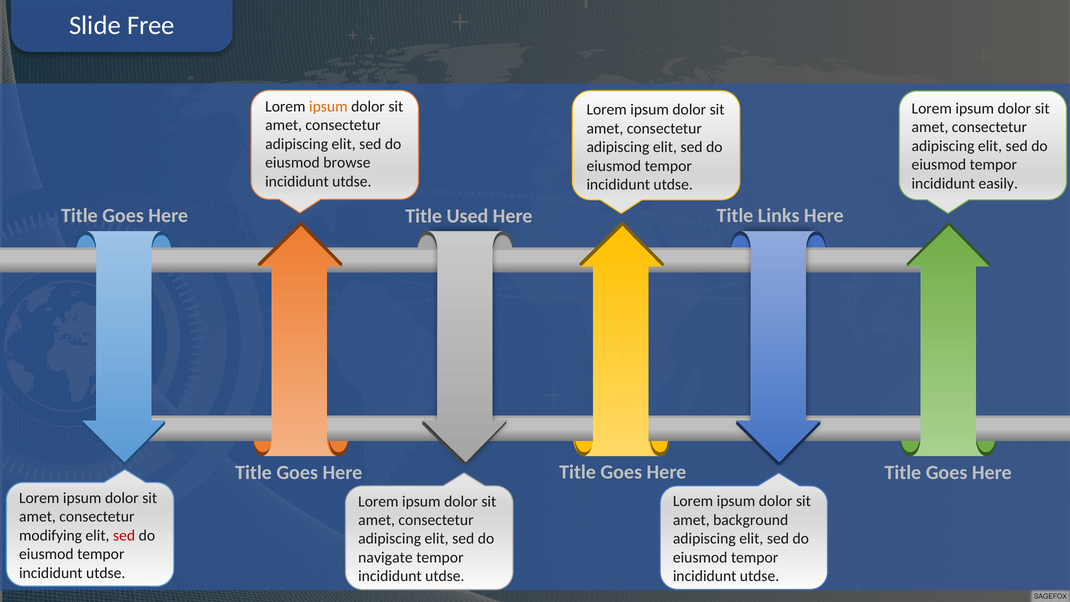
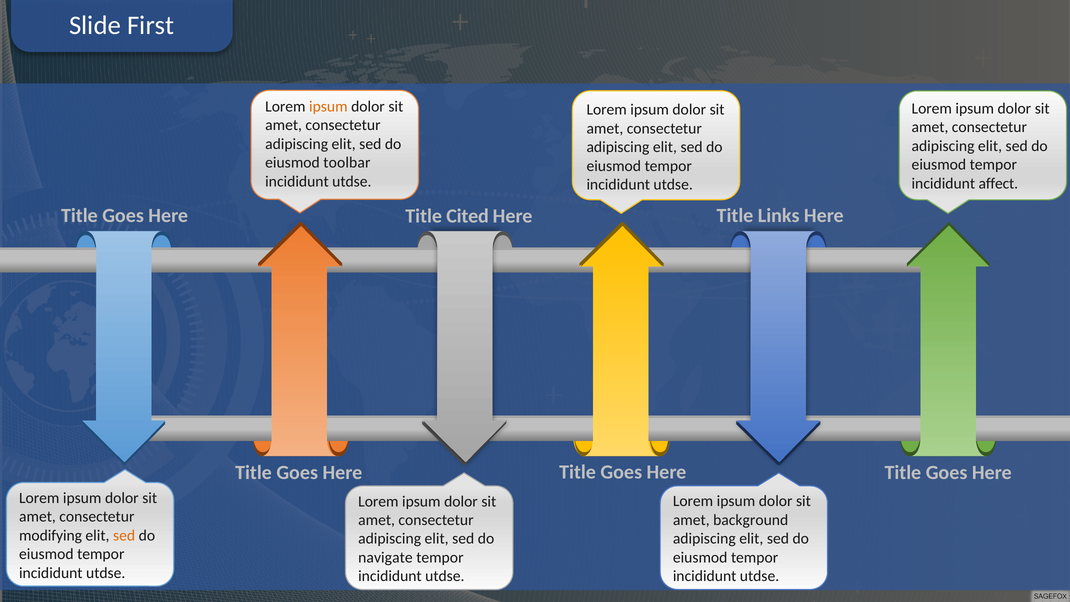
Free: Free -> First
browse: browse -> toolbar
easily: easily -> affect
Used: Used -> Cited
sed at (124, 535) colour: red -> orange
